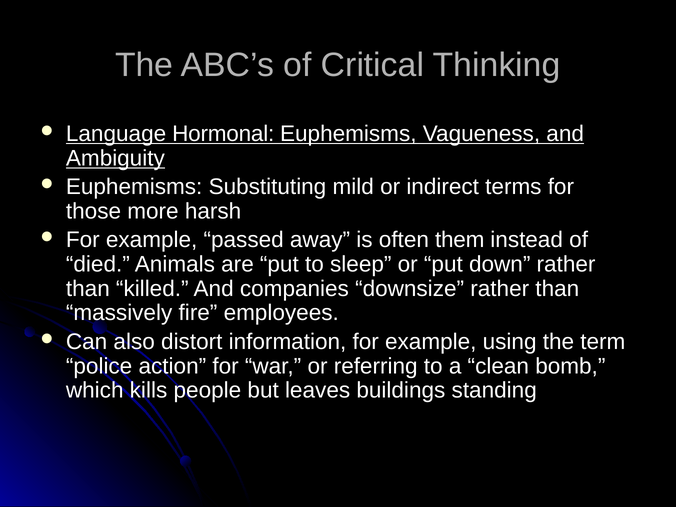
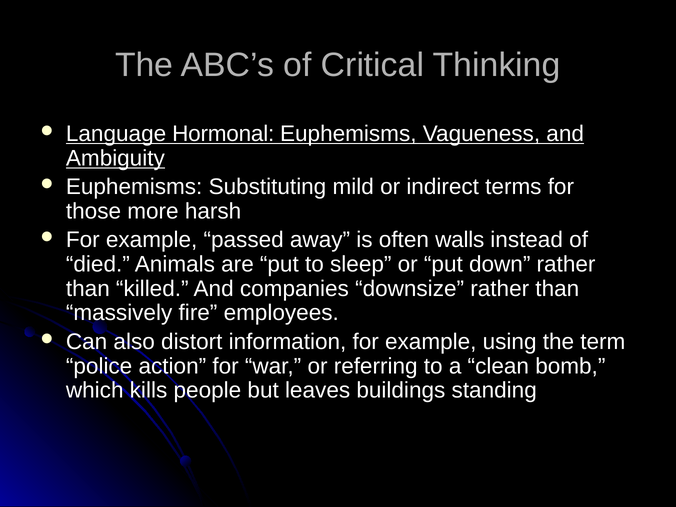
them: them -> walls
